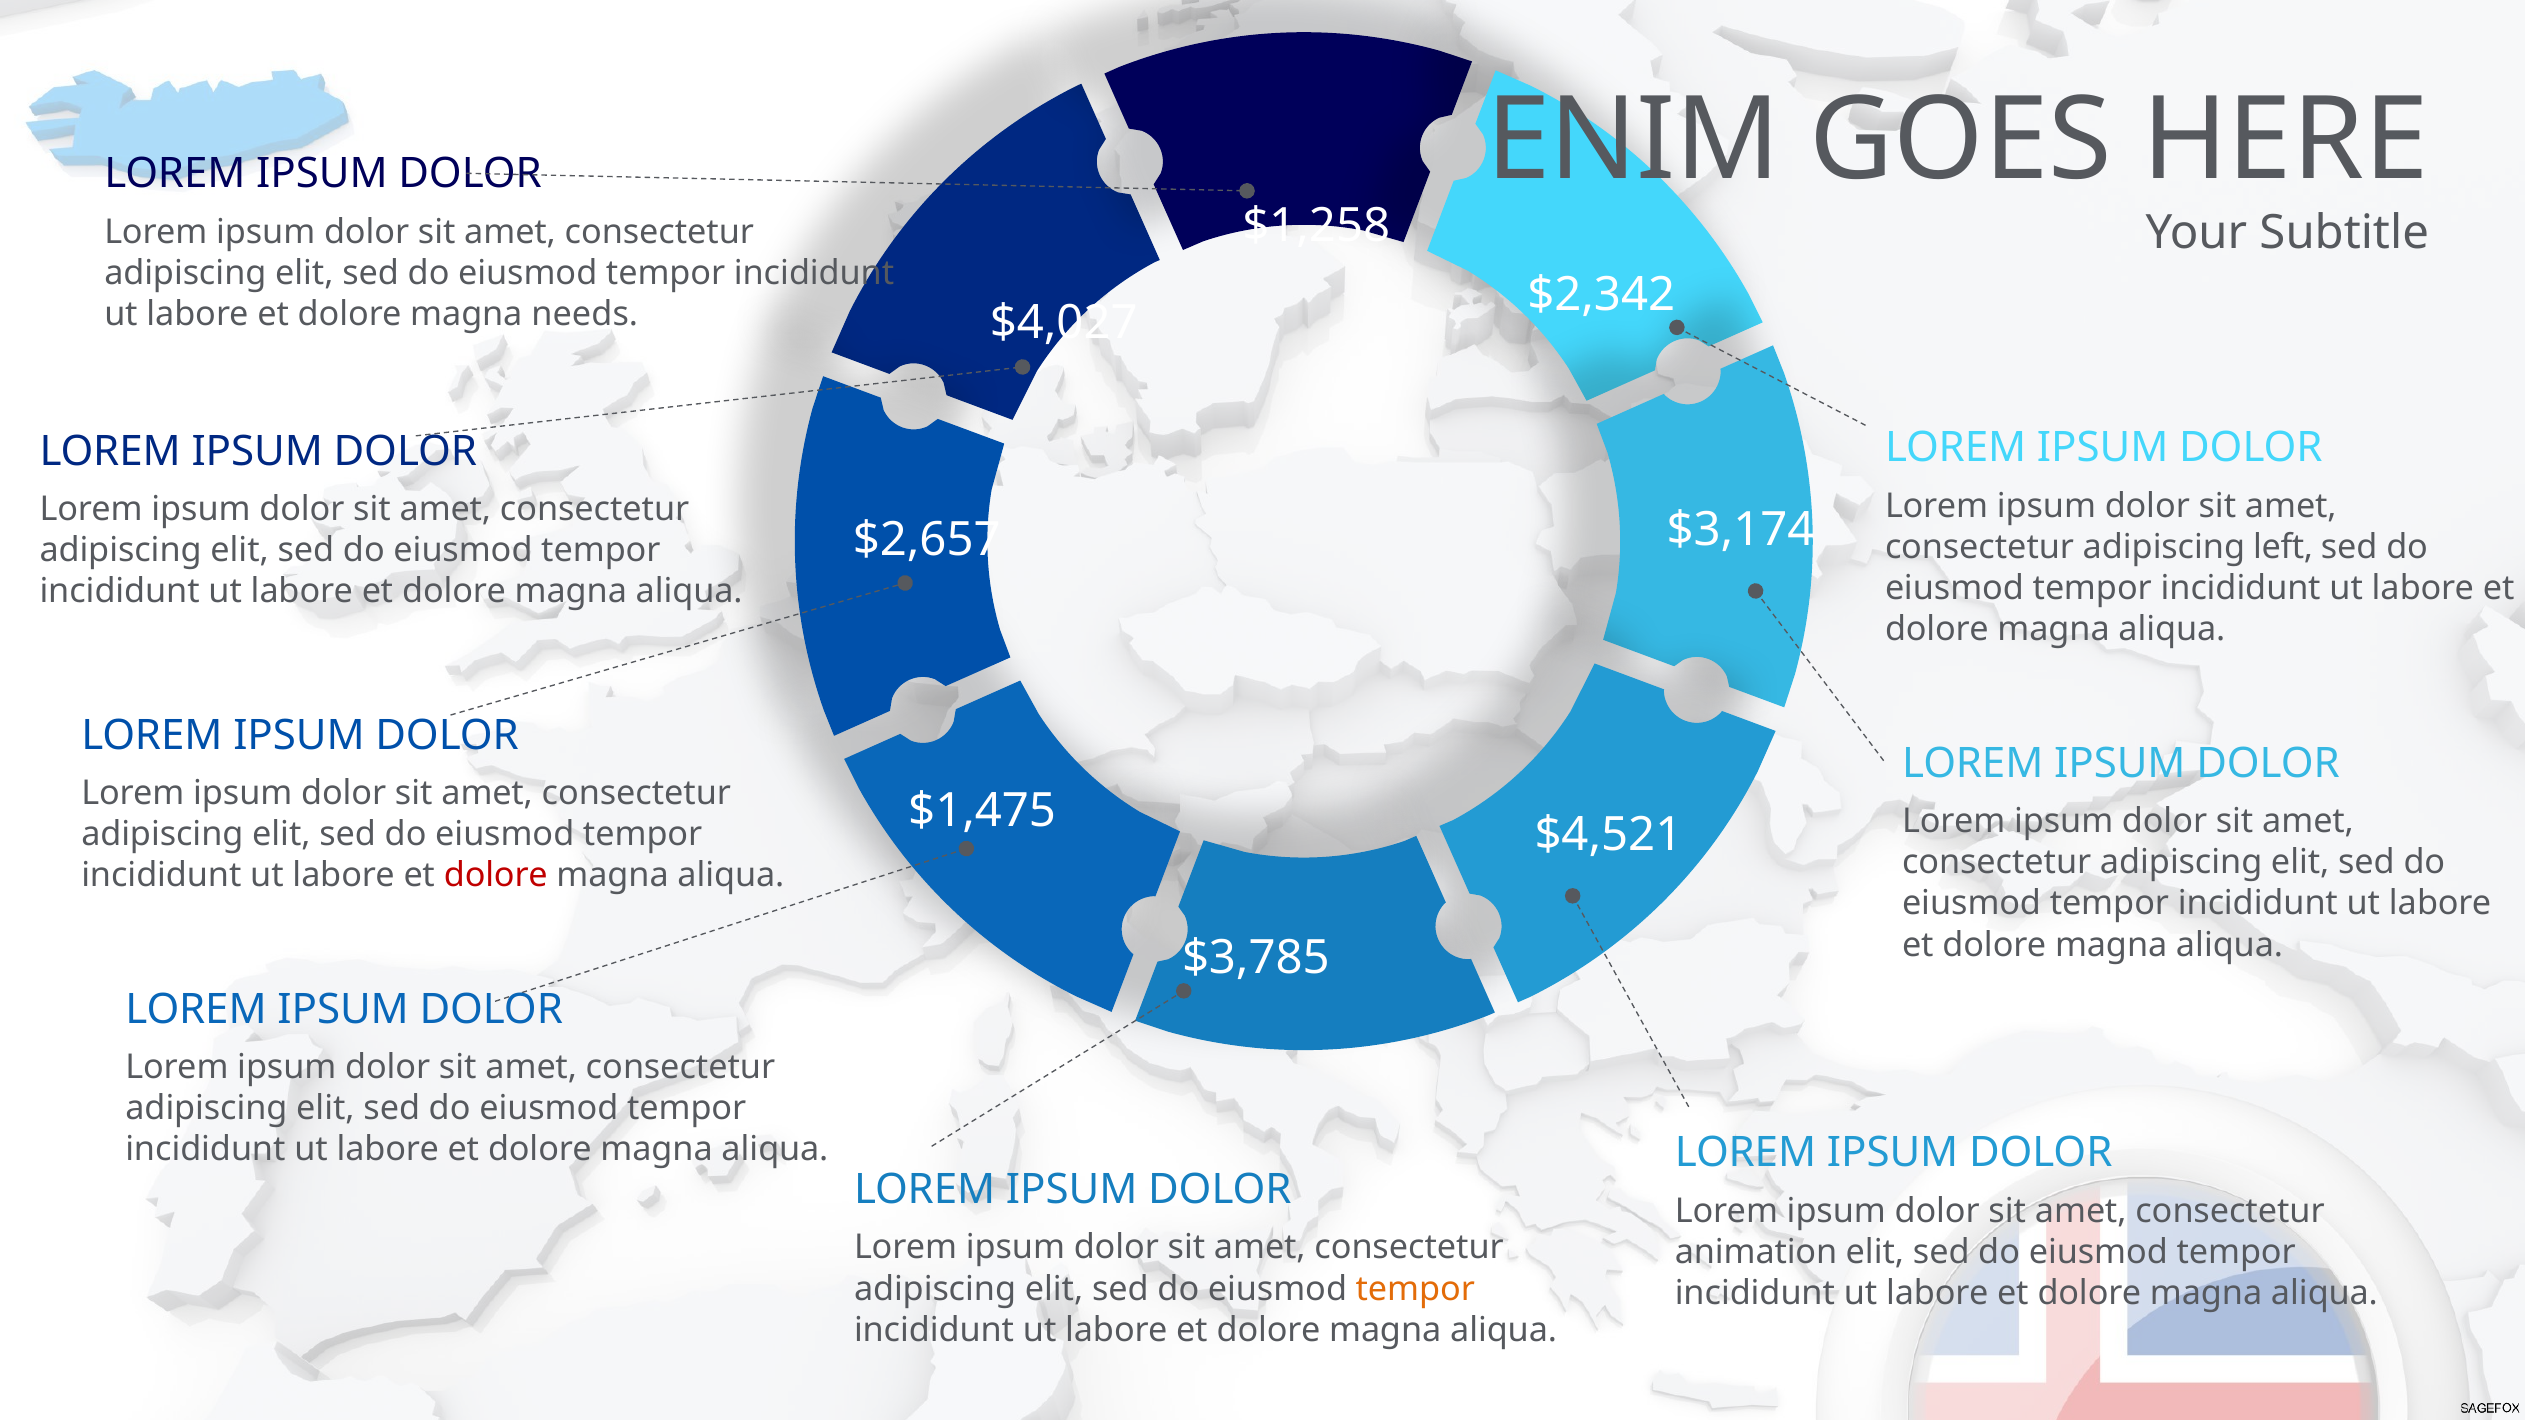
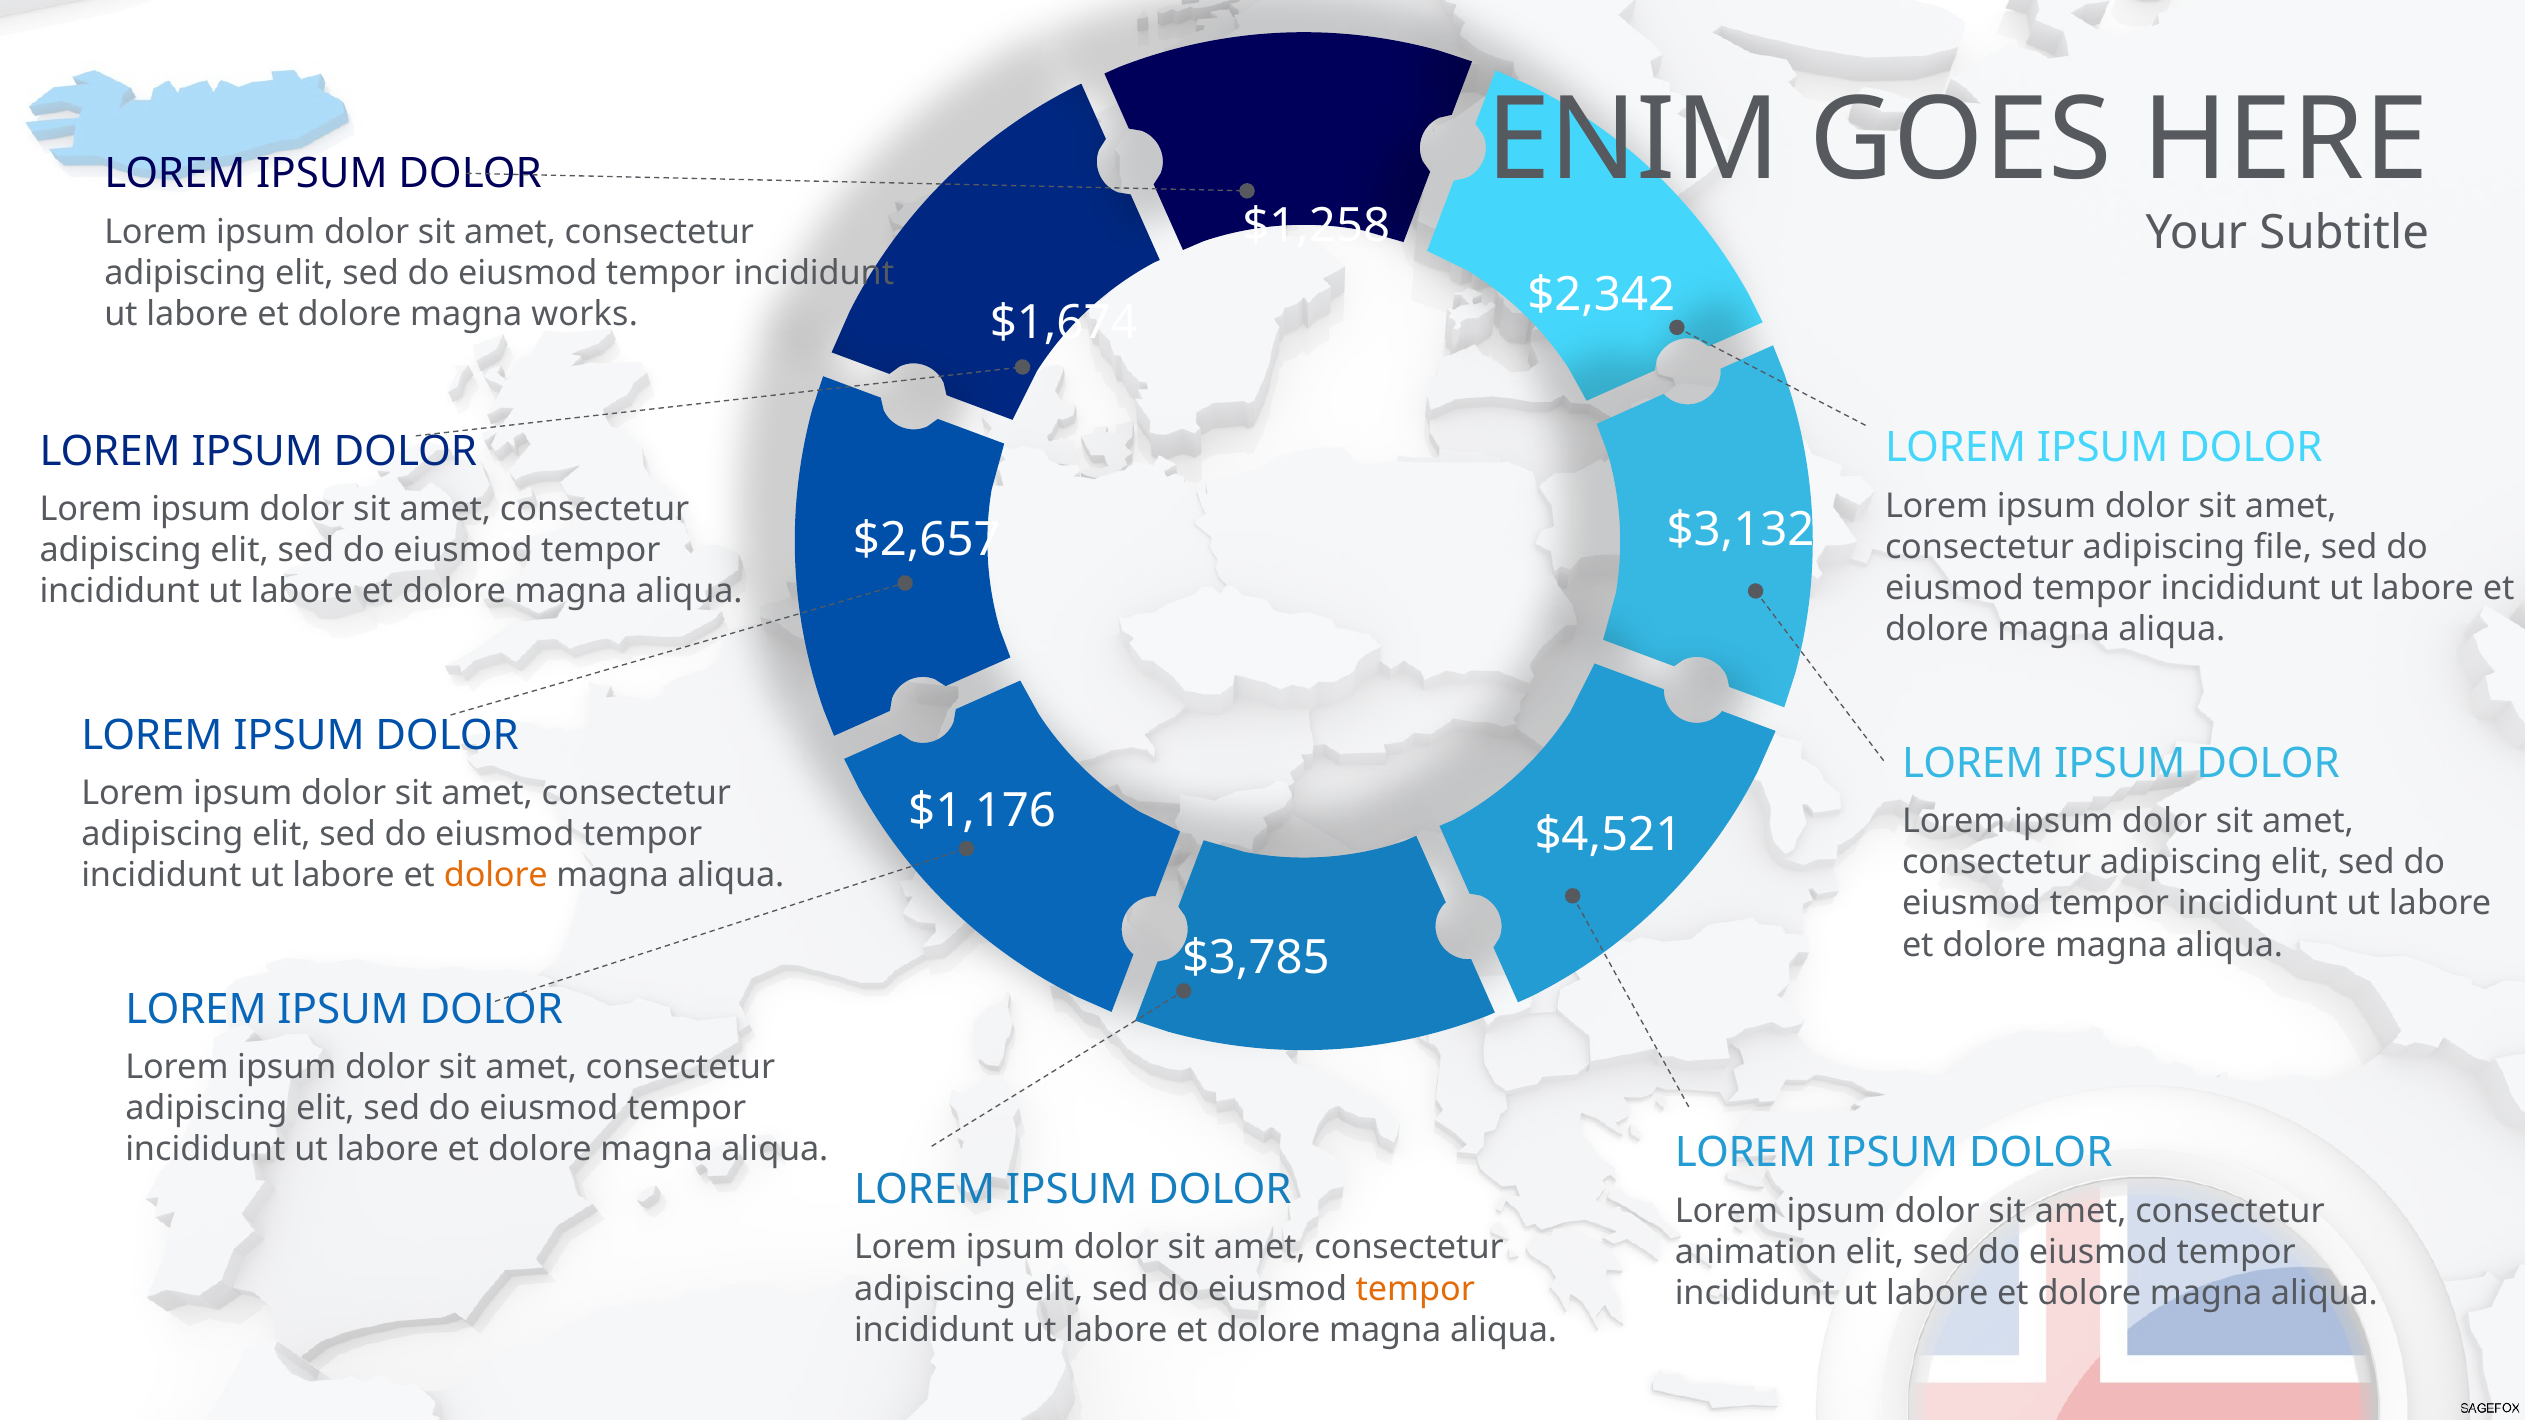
needs: needs -> works
$4,027: $4,027 -> $1,674
$3,174: $3,174 -> $3,132
left: left -> file
$1,475: $1,475 -> $1,176
dolore at (496, 876) colour: red -> orange
